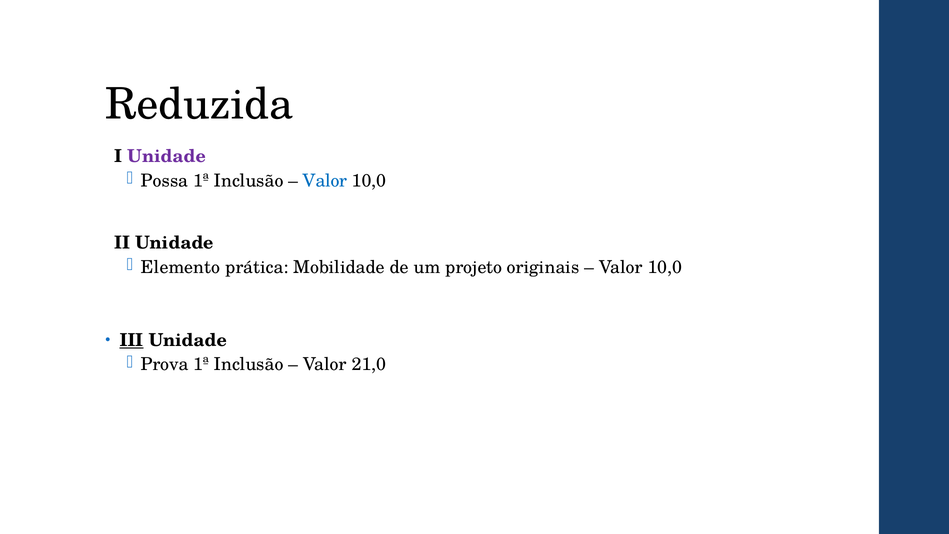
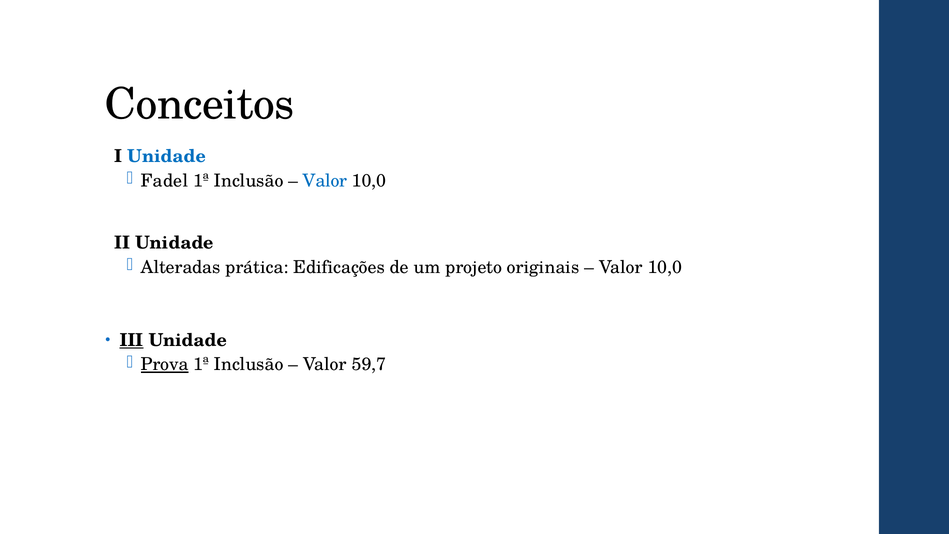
Reduzida: Reduzida -> Conceitos
Unidade at (167, 156) colour: purple -> blue
Possa: Possa -> Fadel
Elemento: Elemento -> Alteradas
Mobilidade: Mobilidade -> Edificações
Prova underline: none -> present
21,0: 21,0 -> 59,7
